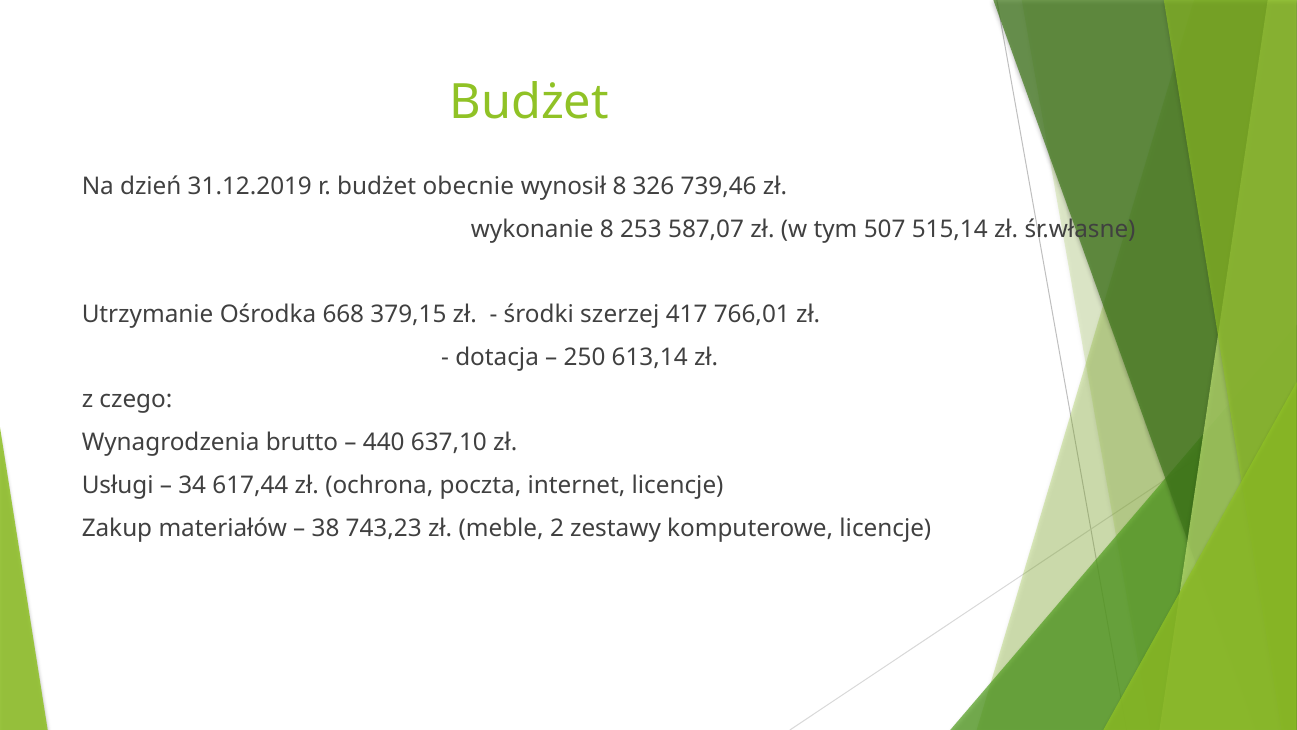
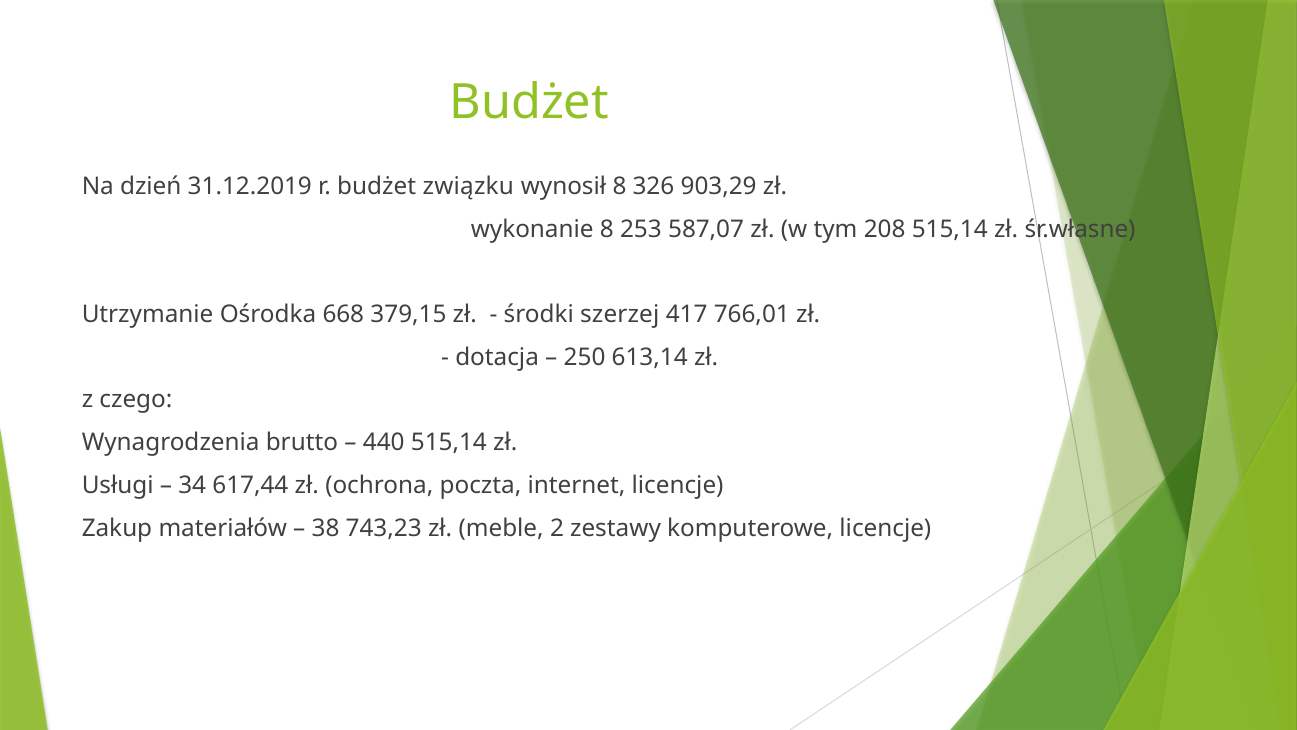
obecnie: obecnie -> związku
739,46: 739,46 -> 903,29
507: 507 -> 208
440 637,10: 637,10 -> 515,14
